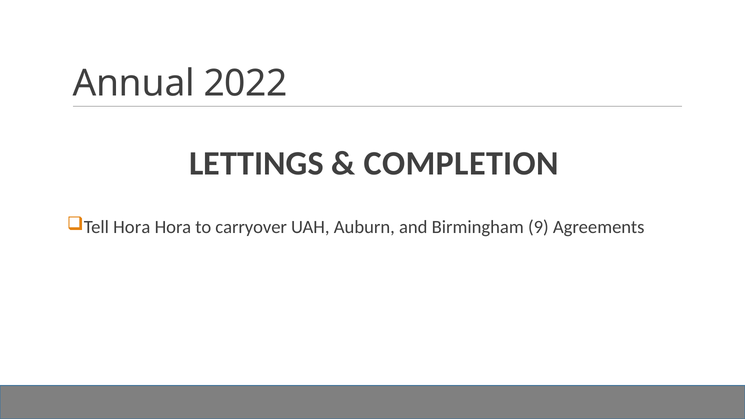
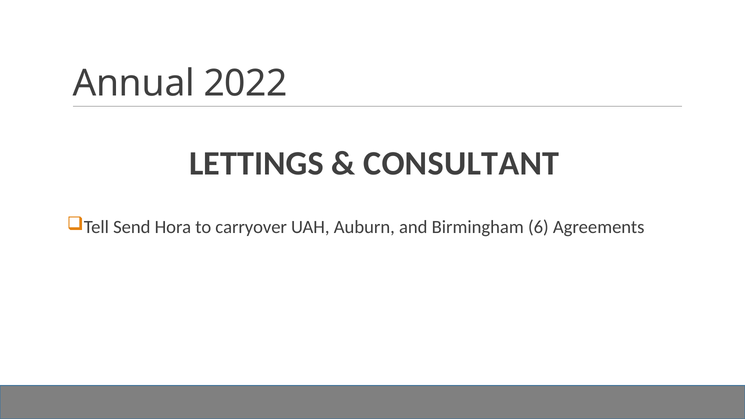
COMPLETION: COMPLETION -> CONSULTANT
Tell Hora: Hora -> Send
9: 9 -> 6
